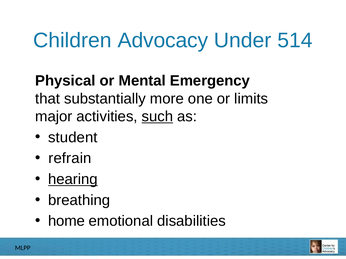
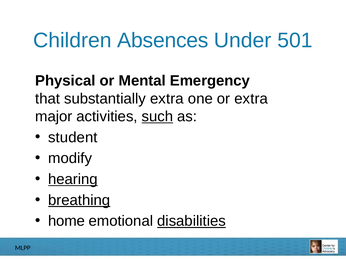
Advocacy: Advocacy -> Absences
514: 514 -> 501
substantially more: more -> extra
or limits: limits -> extra
refrain: refrain -> modify
breathing underline: none -> present
disabilities underline: none -> present
